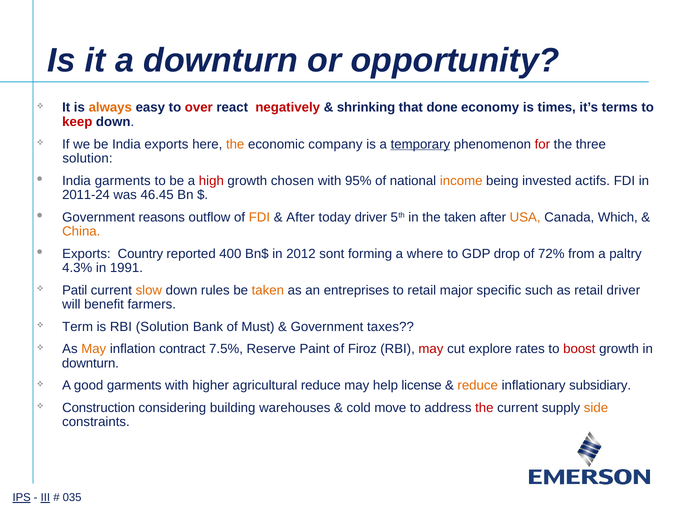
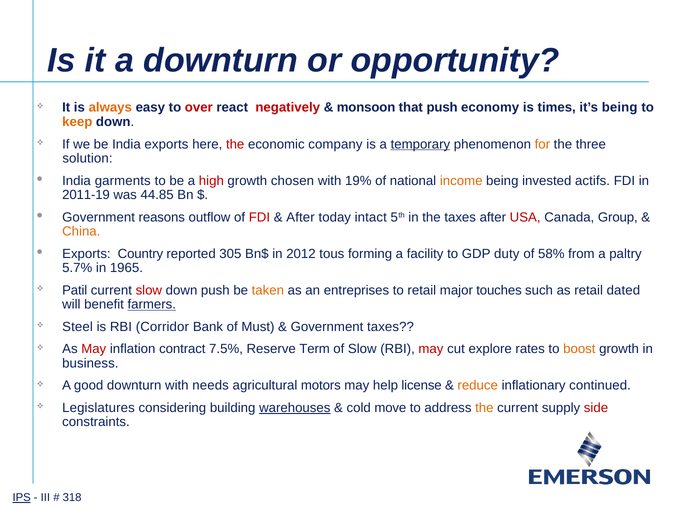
shrinking: shrinking -> monsoon
that done: done -> push
it’s terms: terms -> being
keep colour: red -> orange
the at (235, 144) colour: orange -> red
for colour: red -> orange
95%: 95% -> 19%
2011-24: 2011-24 -> 2011-19
46.45: 46.45 -> 44.85
FDI at (259, 217) colour: orange -> red
today driver: driver -> intact
the taken: taken -> taxes
USA colour: orange -> red
Which: Which -> Group
400: 400 -> 305
sont: sont -> tous
where: where -> facility
drop: drop -> duty
72%: 72% -> 58%
4.3%: 4.3% -> 5.7%
1991: 1991 -> 1965
slow at (149, 290) colour: orange -> red
down rules: rules -> push
specific: specific -> touches
retail driver: driver -> dated
farmers underline: none -> present
Term: Term -> Steel
RBI Solution: Solution -> Corridor
May at (94, 348) colour: orange -> red
Paint: Paint -> Term
of Firoz: Firoz -> Slow
boost colour: red -> orange
downturn at (90, 363): downturn -> business
good garments: garments -> downturn
higher: higher -> needs
agricultural reduce: reduce -> motors
subsidiary: subsidiary -> continued
Construction: Construction -> Legislatures
warehouses underline: none -> present
the at (484, 407) colour: red -> orange
side colour: orange -> red
III underline: present -> none
035: 035 -> 318
